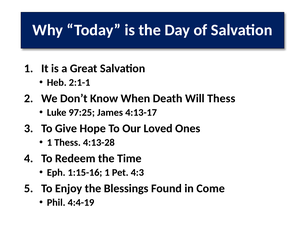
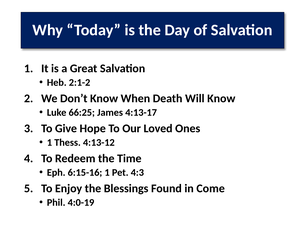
2:1-1: 2:1-1 -> 2:1-2
Will Thess: Thess -> Know
97:25: 97:25 -> 66:25
4:13-28: 4:13-28 -> 4:13-12
1:15-16: 1:15-16 -> 6:15-16
4:4-19: 4:4-19 -> 4:0-19
